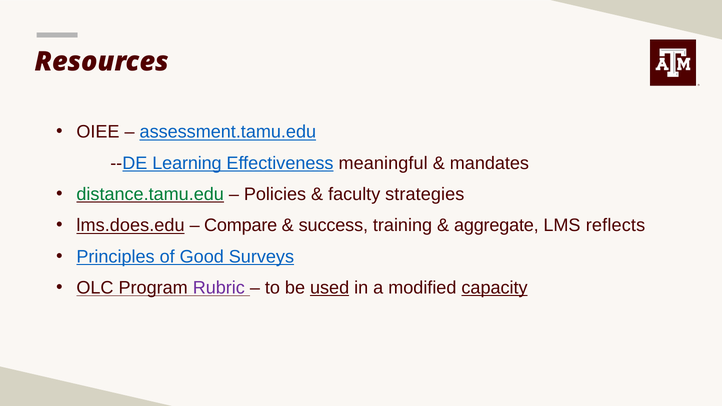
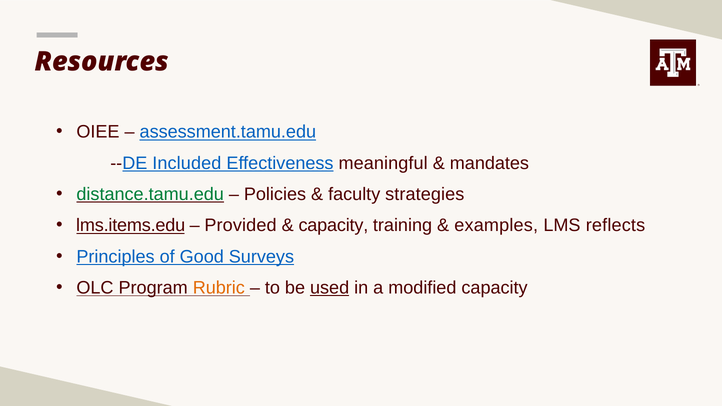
Learning: Learning -> Included
lms.does.edu: lms.does.edu -> lms.items.edu
Compare: Compare -> Provided
success at (333, 226): success -> capacity
aggregate: aggregate -> examples
Rubric colour: purple -> orange
capacity at (495, 288) underline: present -> none
